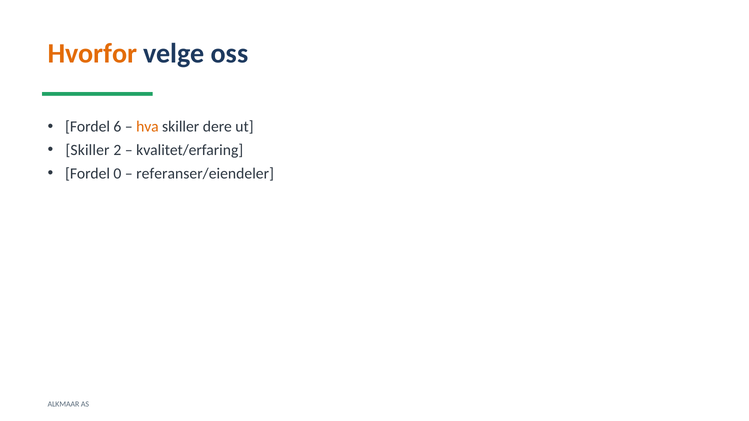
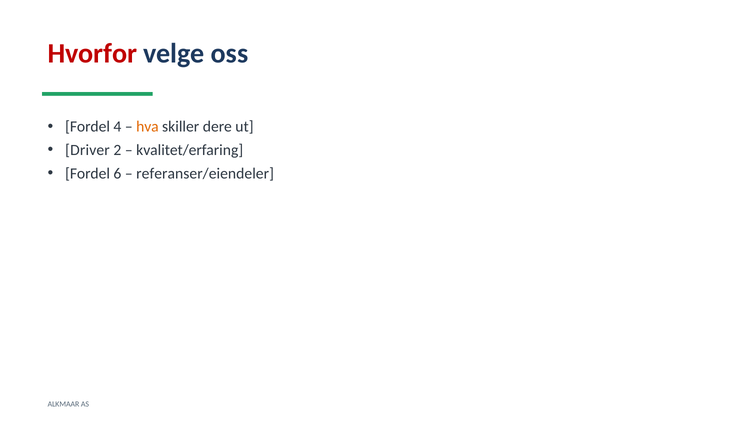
Hvorfor colour: orange -> red
6: 6 -> 4
Skiller at (88, 150): Skiller -> Driver
0: 0 -> 6
